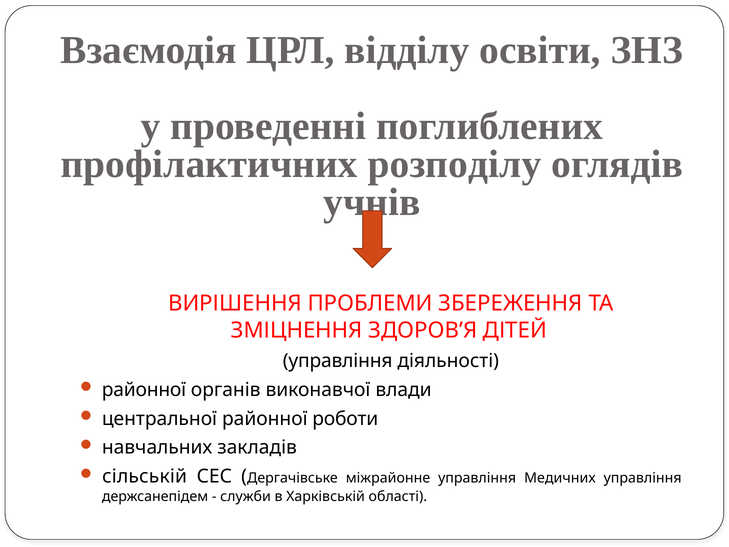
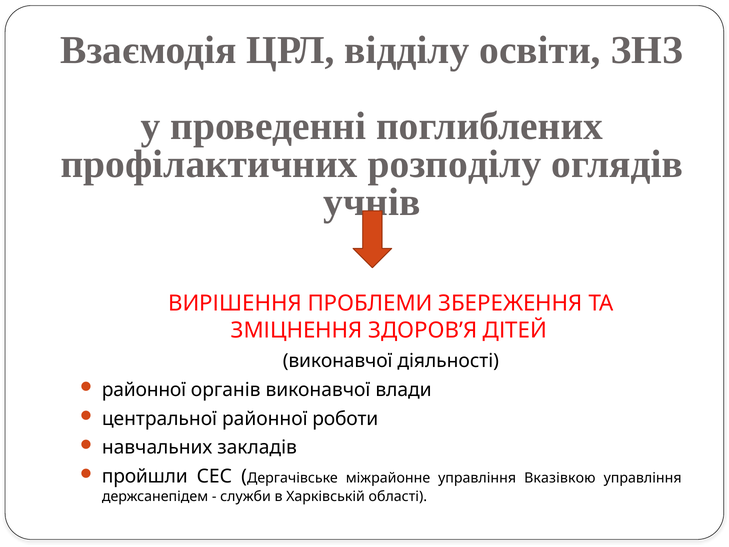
управління at (338, 361): управління -> виконавчої
сільській: сільській -> пройшли
Медичних: Медичних -> Вказівкою
